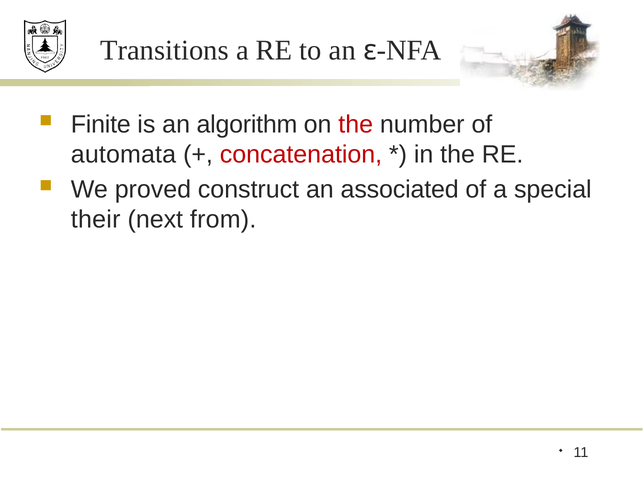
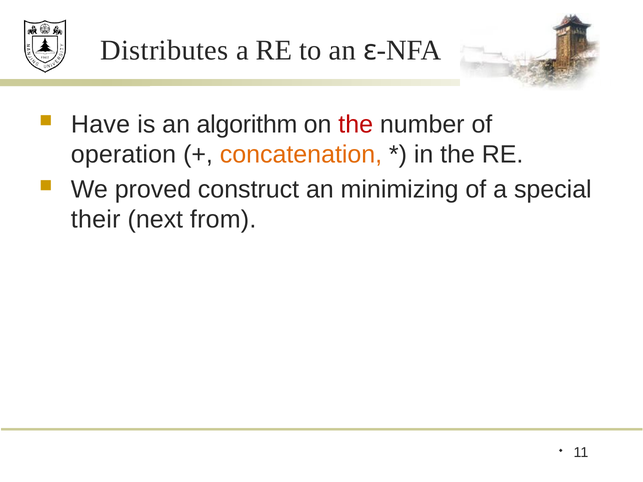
Transitions: Transitions -> Distributes
Finite: Finite -> Have
automata: automata -> operation
concatenation colour: red -> orange
associated: associated -> minimizing
